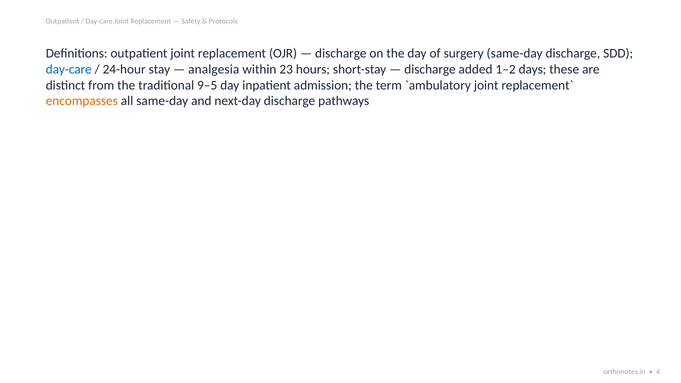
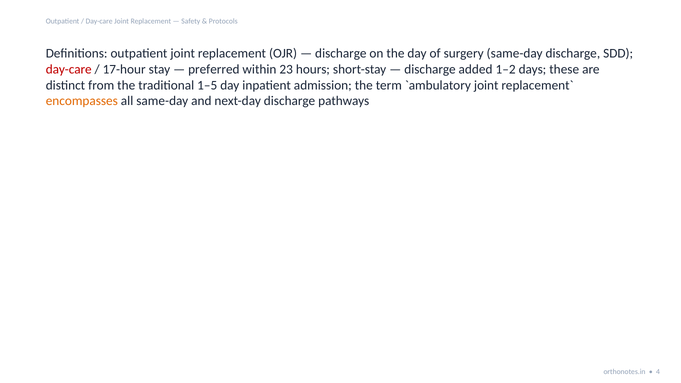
day-care at (69, 69) colour: blue -> red
24-hour: 24-hour -> 17-hour
analgesia: analgesia -> preferred
9–5: 9–5 -> 1–5
